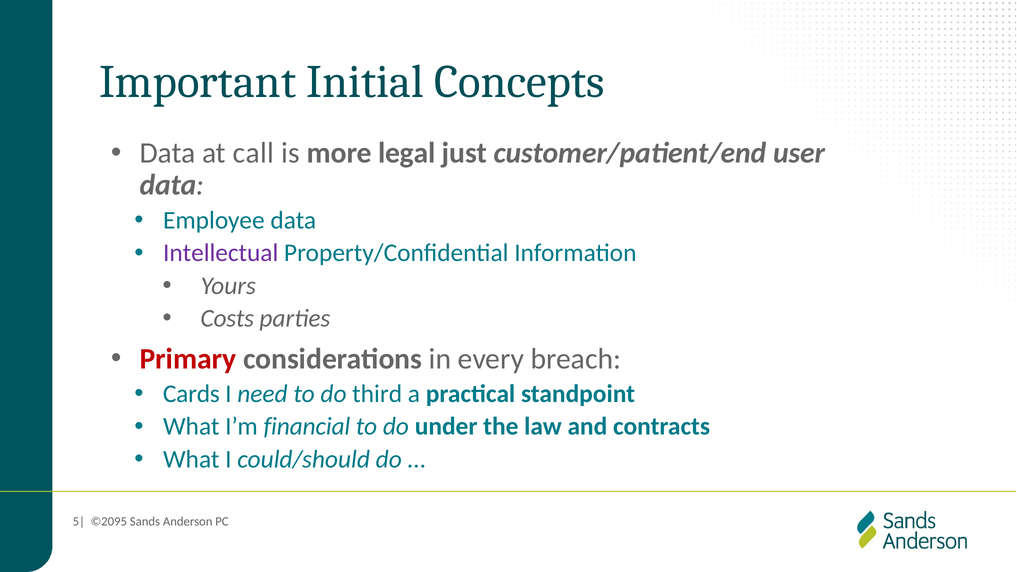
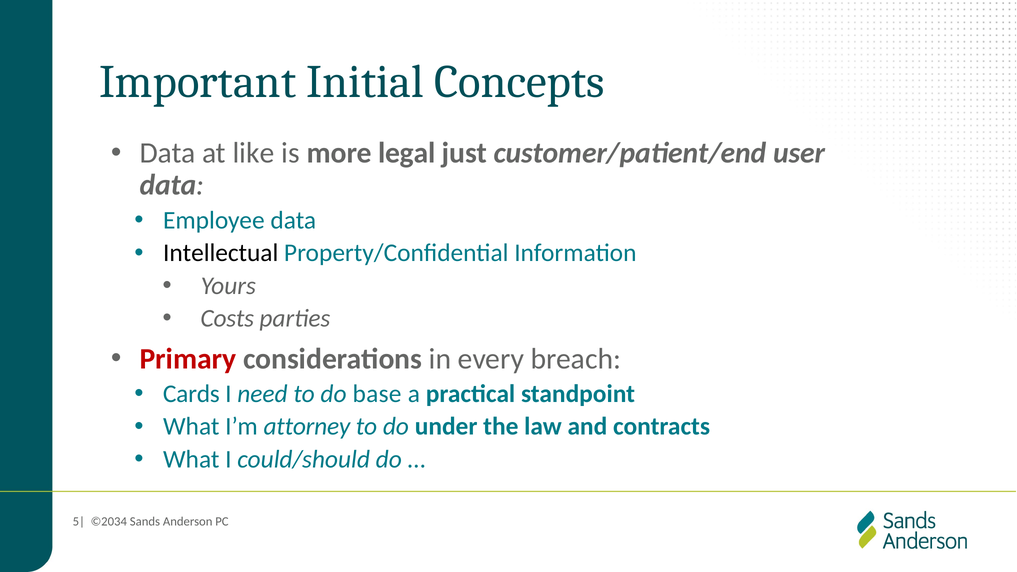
call: call -> like
Intellectual colour: purple -> black
third: third -> base
financial: financial -> attorney
©2095: ©2095 -> ©2034
